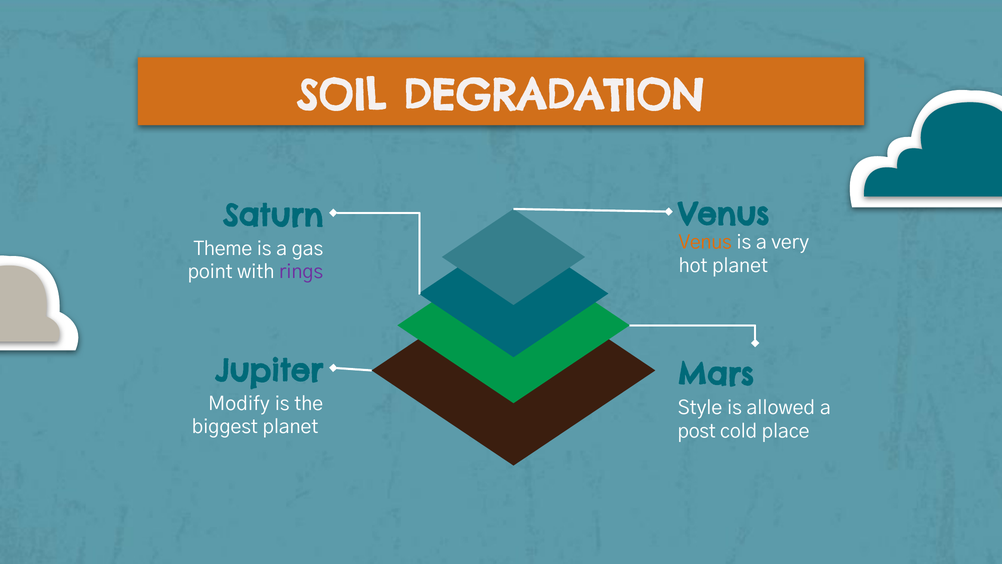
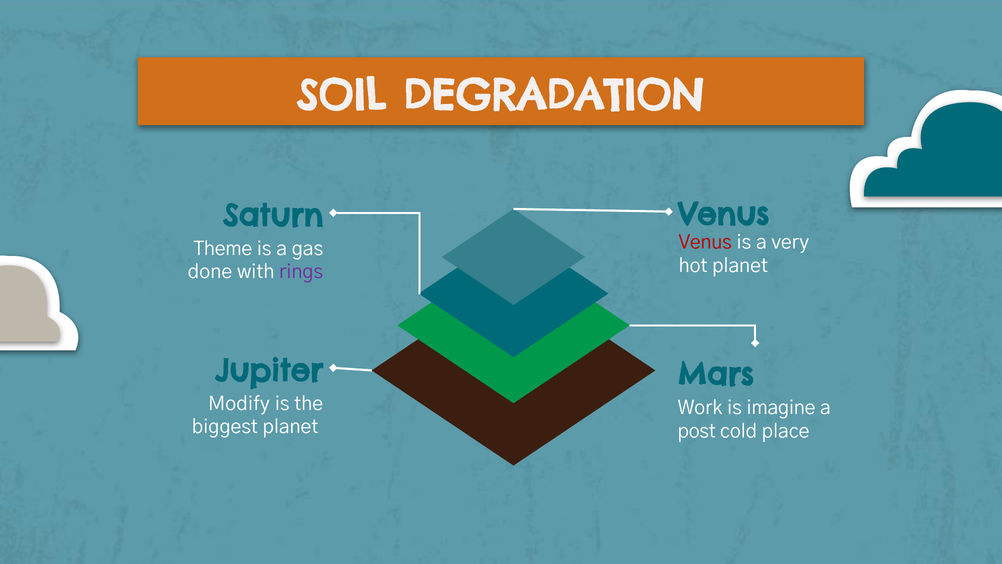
Venus at (705, 242) colour: orange -> red
point: point -> done
Style: Style -> Work
allowed: allowed -> imagine
